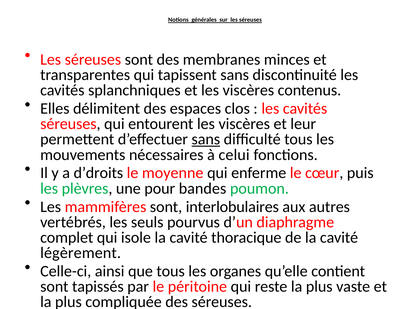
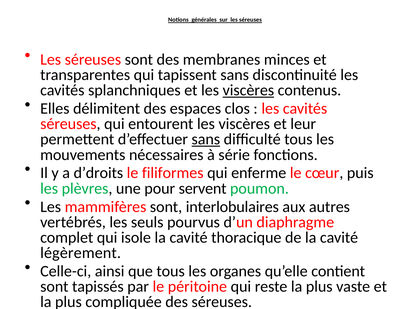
viscères at (248, 90) underline: none -> present
celui: celui -> série
moyenne: moyenne -> filiformes
bandes: bandes -> servent
